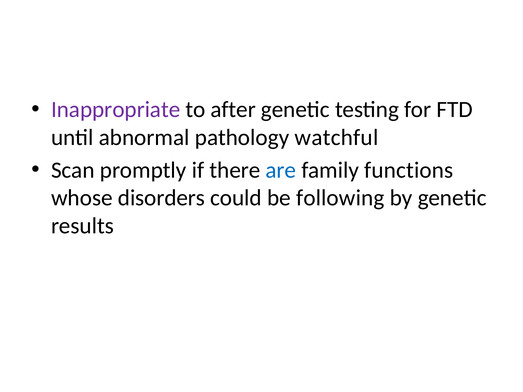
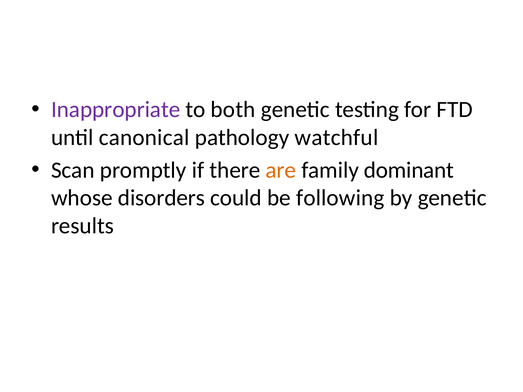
after: after -> both
abnormal: abnormal -> canonical
are colour: blue -> orange
functions: functions -> dominant
